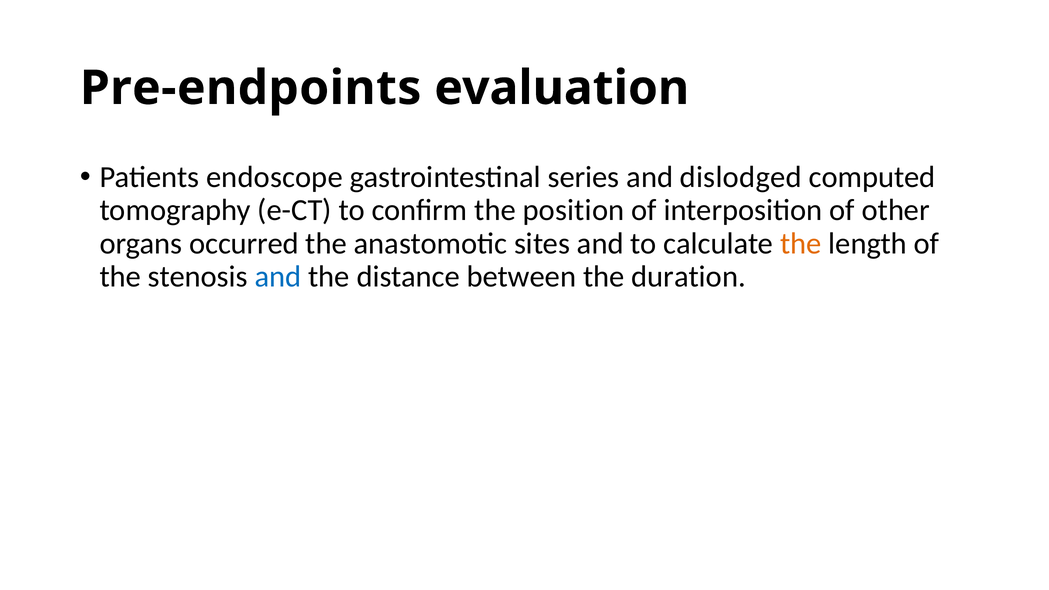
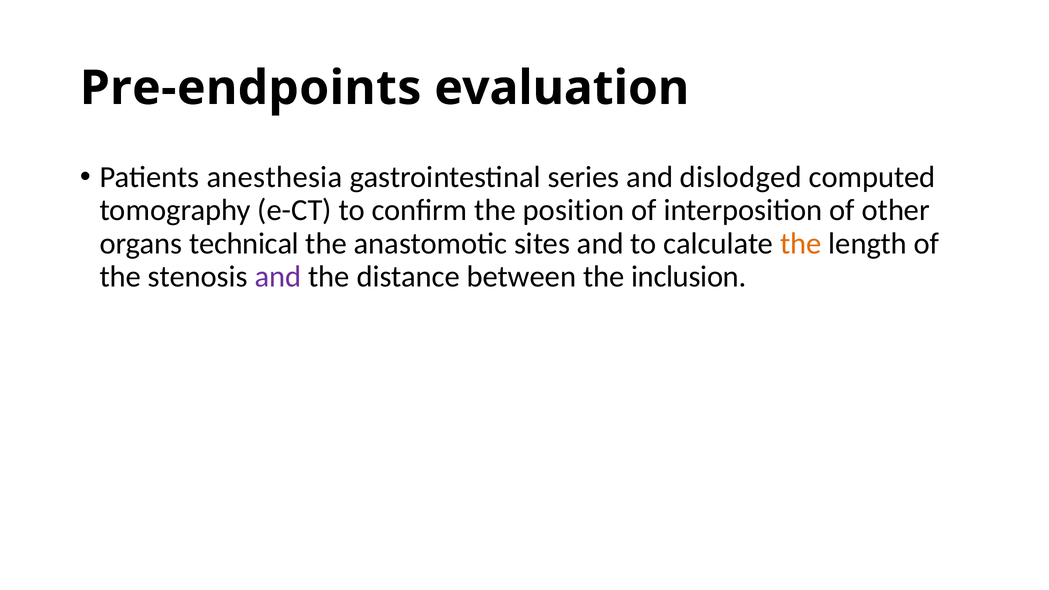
endoscope: endoscope -> anesthesia
occurred: occurred -> technical
and at (278, 277) colour: blue -> purple
duration: duration -> inclusion
